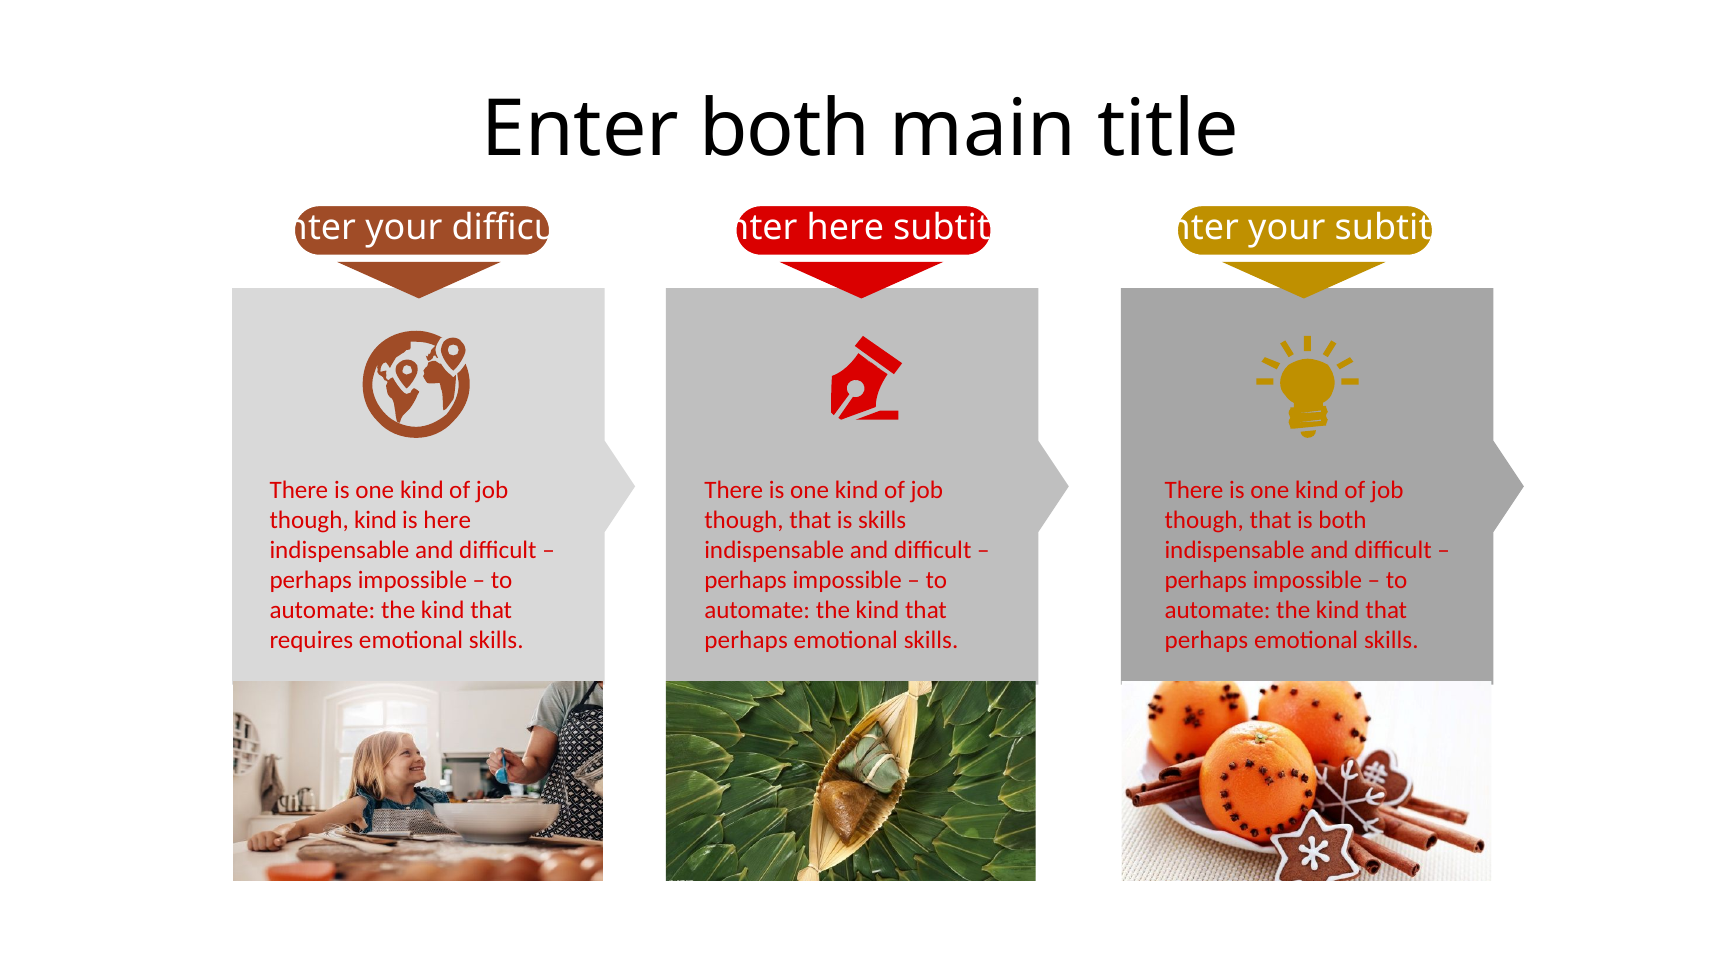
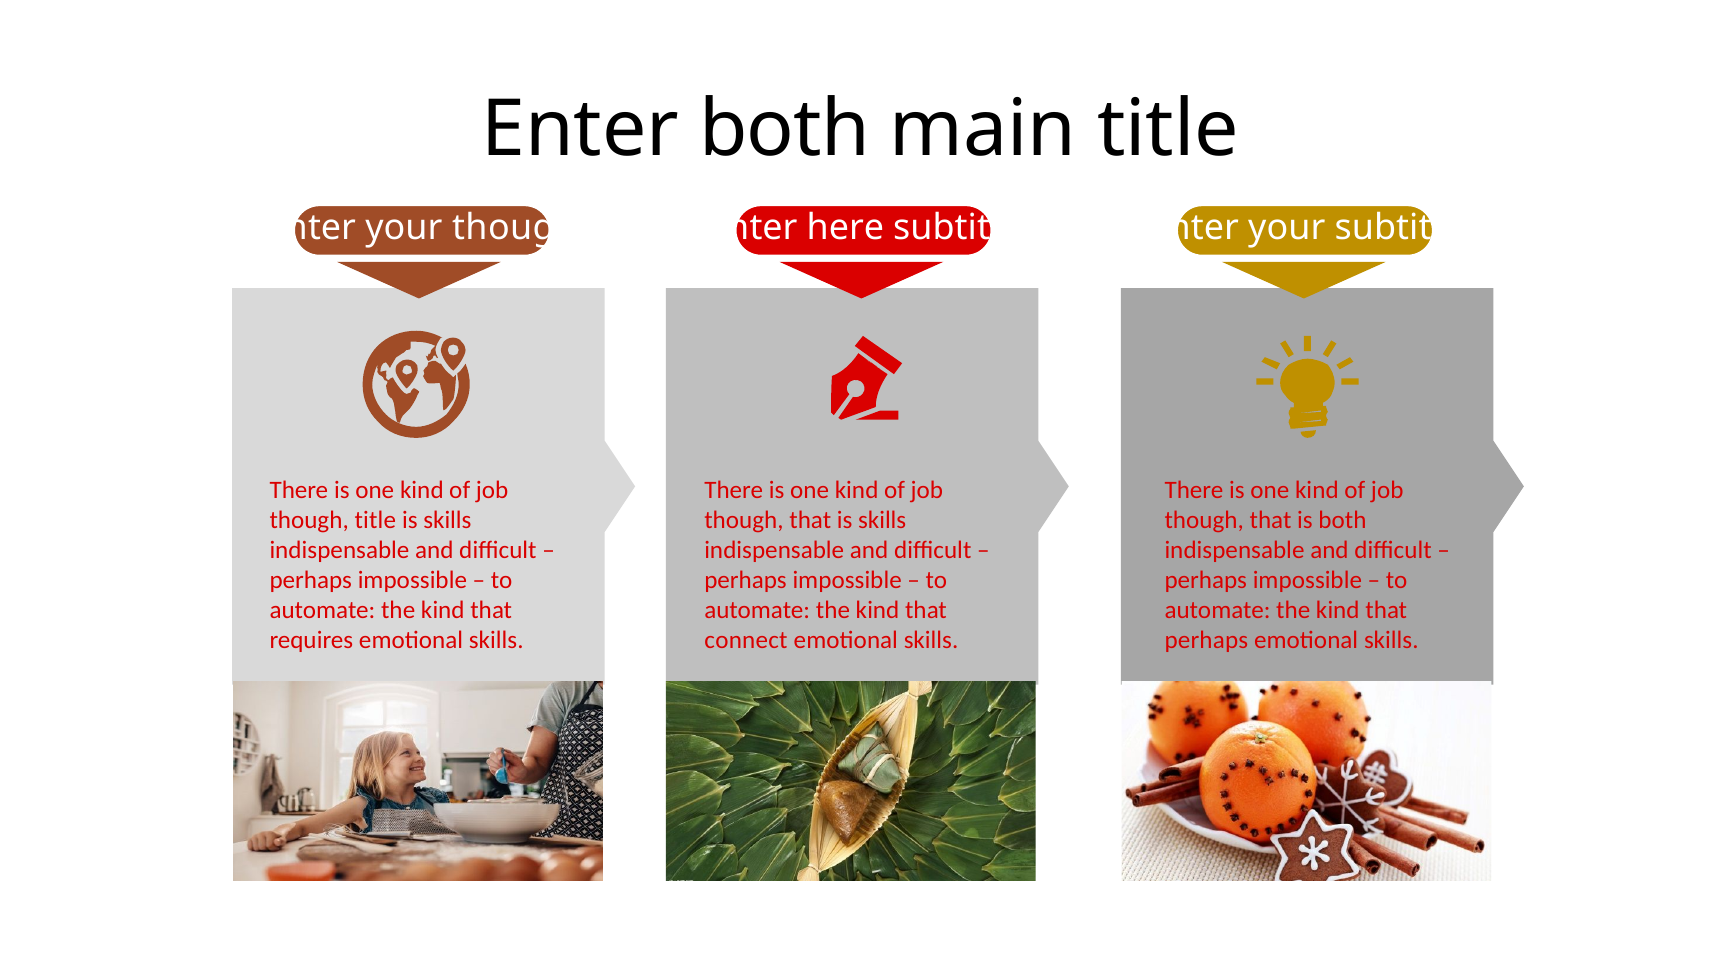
your difficult: difficult -> though
though kind: kind -> title
here at (447, 520): here -> skills
perhaps at (746, 641): perhaps -> connect
